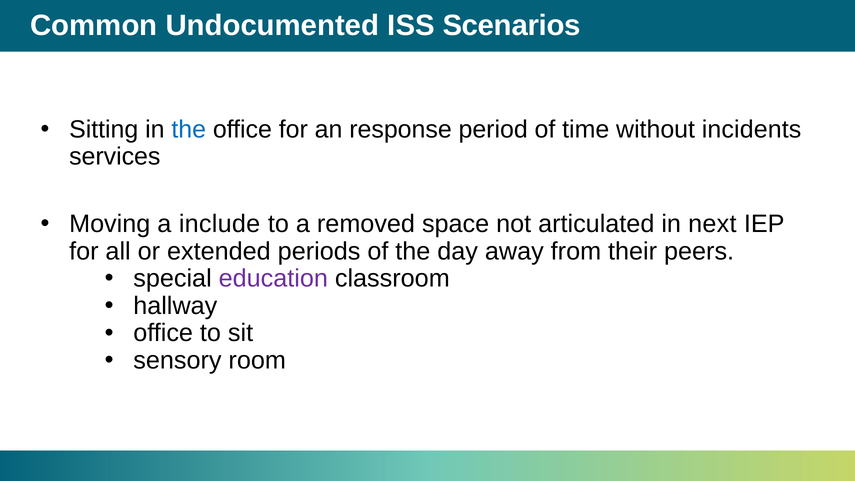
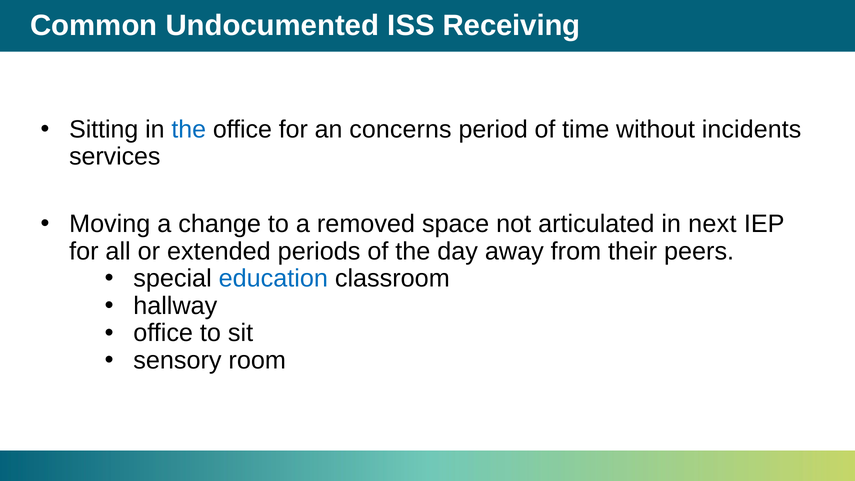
Scenarios: Scenarios -> Receiving
response: response -> concerns
include: include -> change
education colour: purple -> blue
